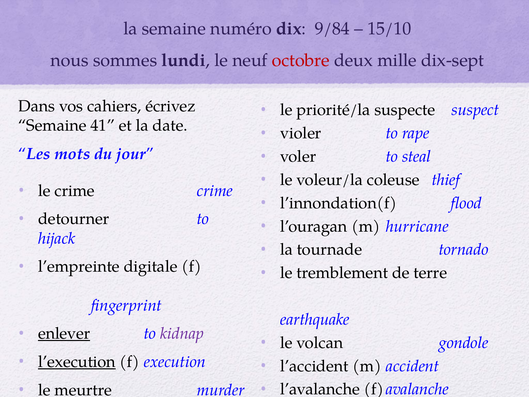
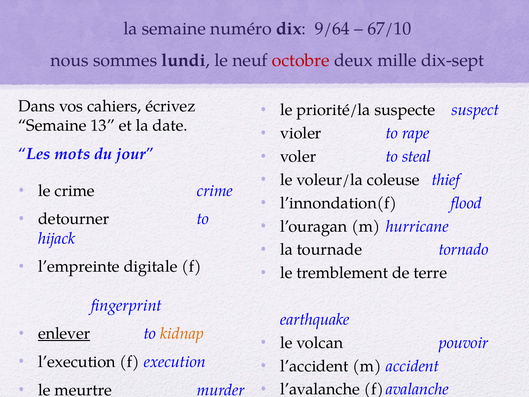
9/84: 9/84 -> 9/64
15/10: 15/10 -> 67/10
41: 41 -> 13
kidnap colour: purple -> orange
gondole: gondole -> pouvoir
l’execution underline: present -> none
